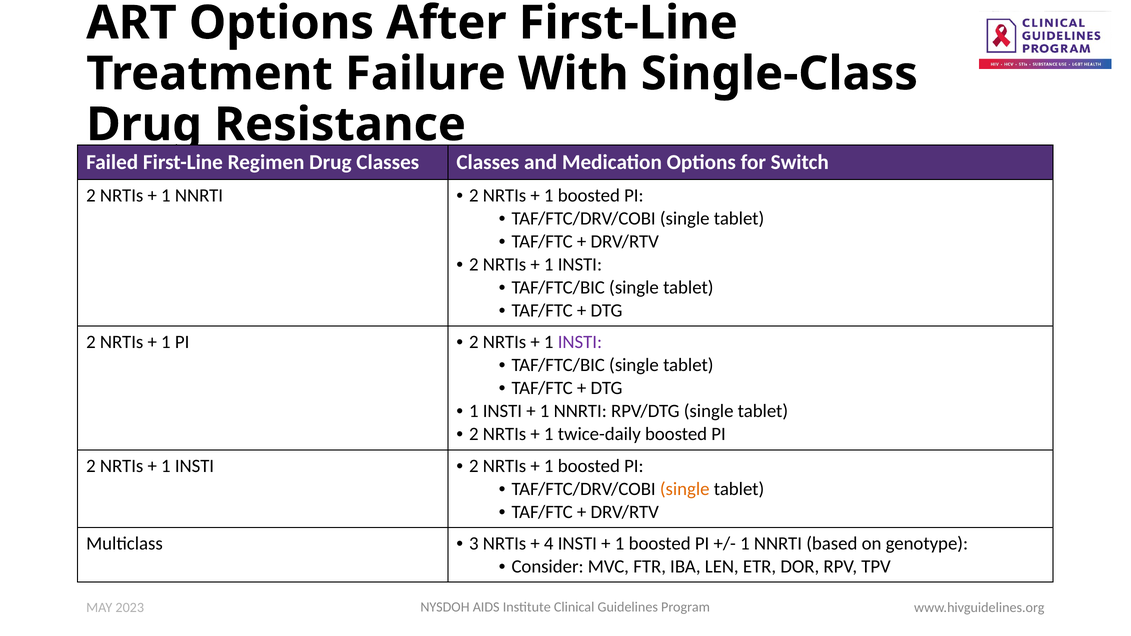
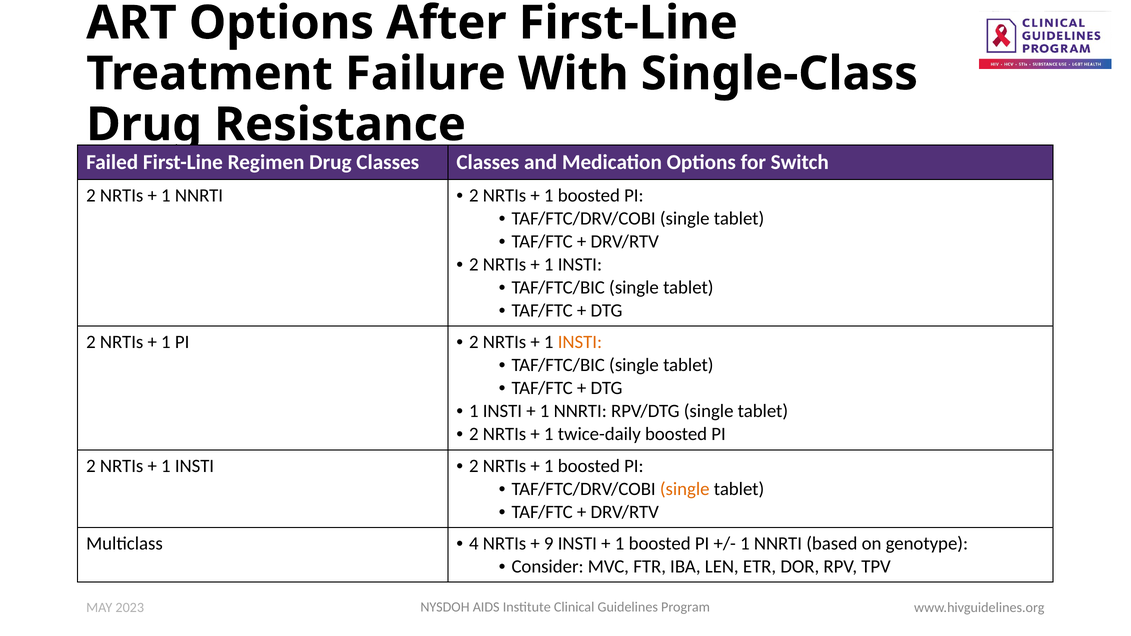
INSTI at (580, 342) colour: purple -> orange
3: 3 -> 4
4: 4 -> 9
